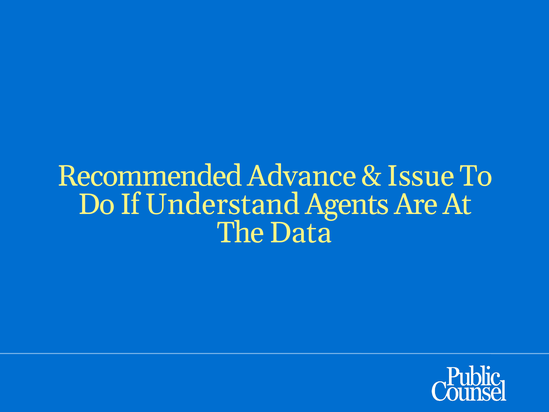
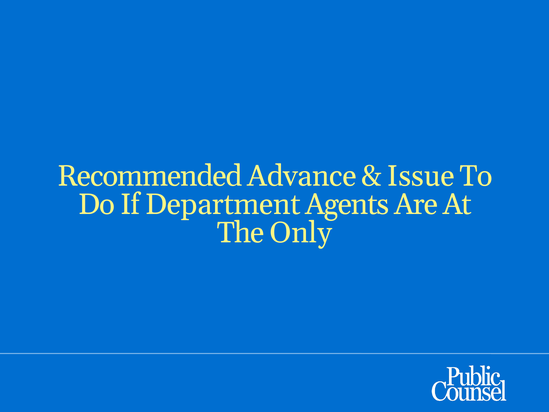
Understand: Understand -> Department
Data: Data -> Only
